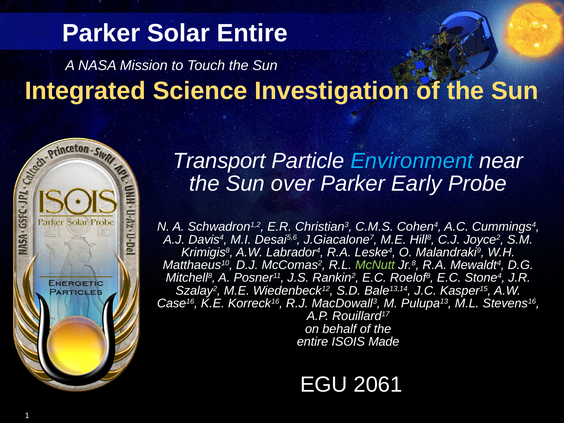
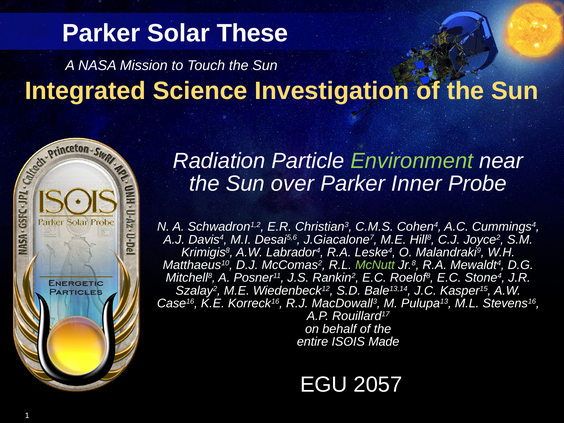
Solar Entire: Entire -> These
Transport: Transport -> Radiation
Environment colour: light blue -> light green
Early: Early -> Inner
2061: 2061 -> 2057
